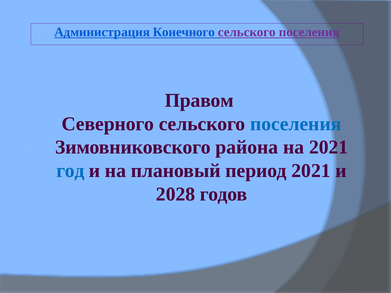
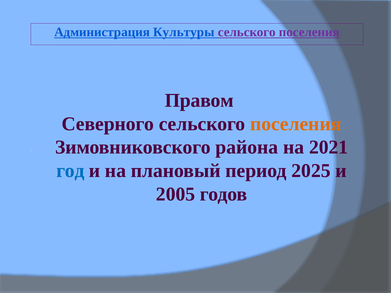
Конечного: Конечного -> Культуры
поселения at (296, 124) colour: blue -> orange
период 2021: 2021 -> 2025
2028: 2028 -> 2005
